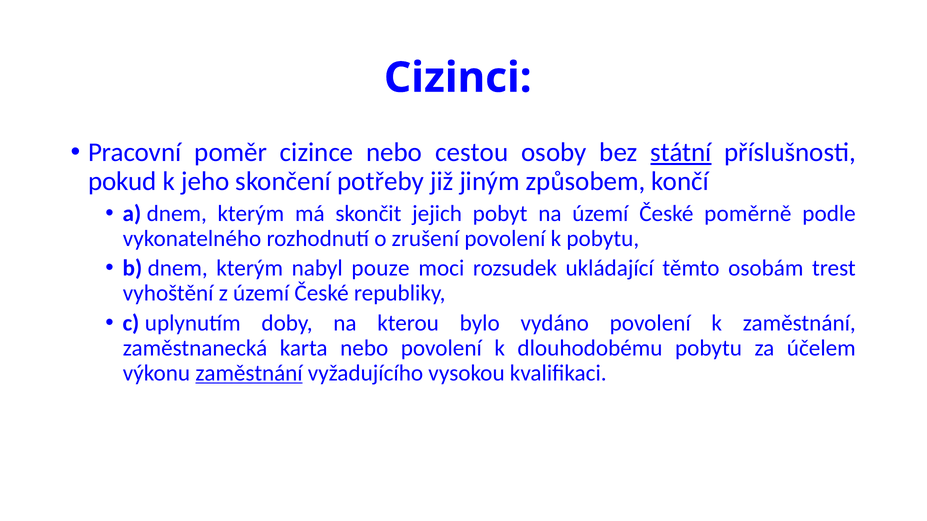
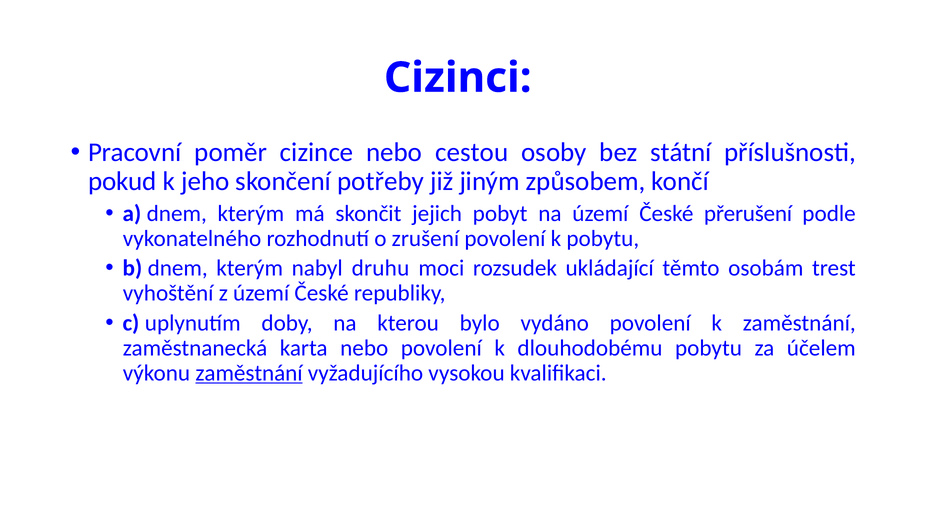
státní underline: present -> none
poměrně: poměrně -> přerušení
pouze: pouze -> druhu
